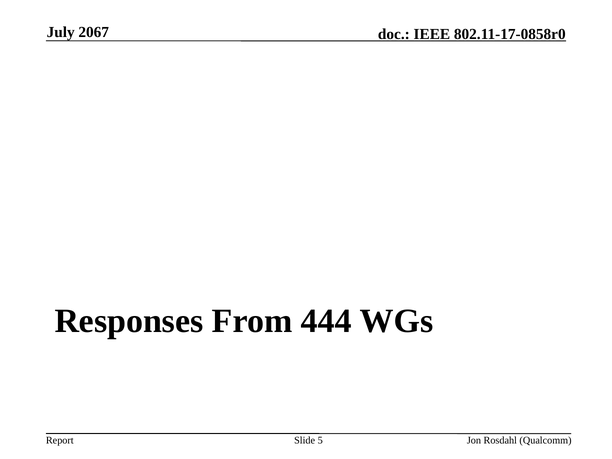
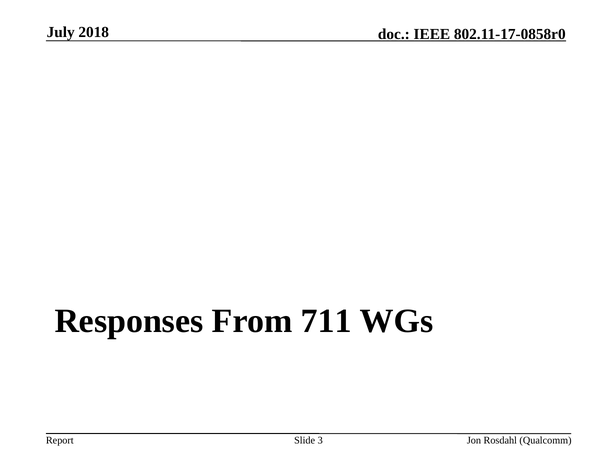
2067: 2067 -> 2018
444: 444 -> 711
5: 5 -> 3
